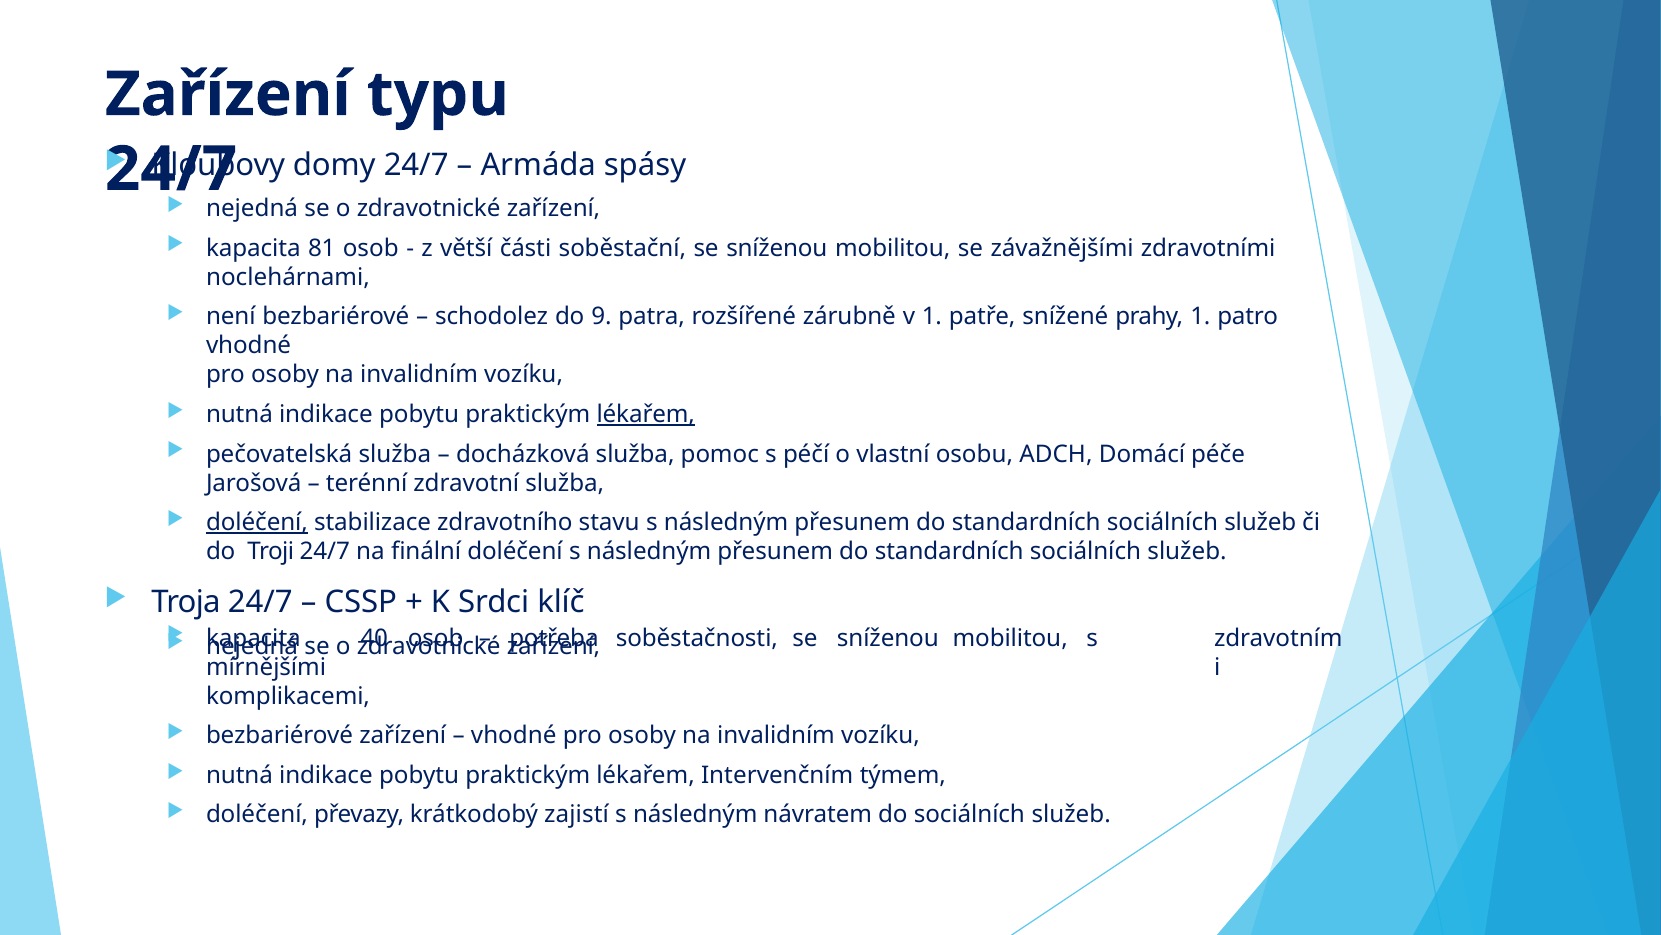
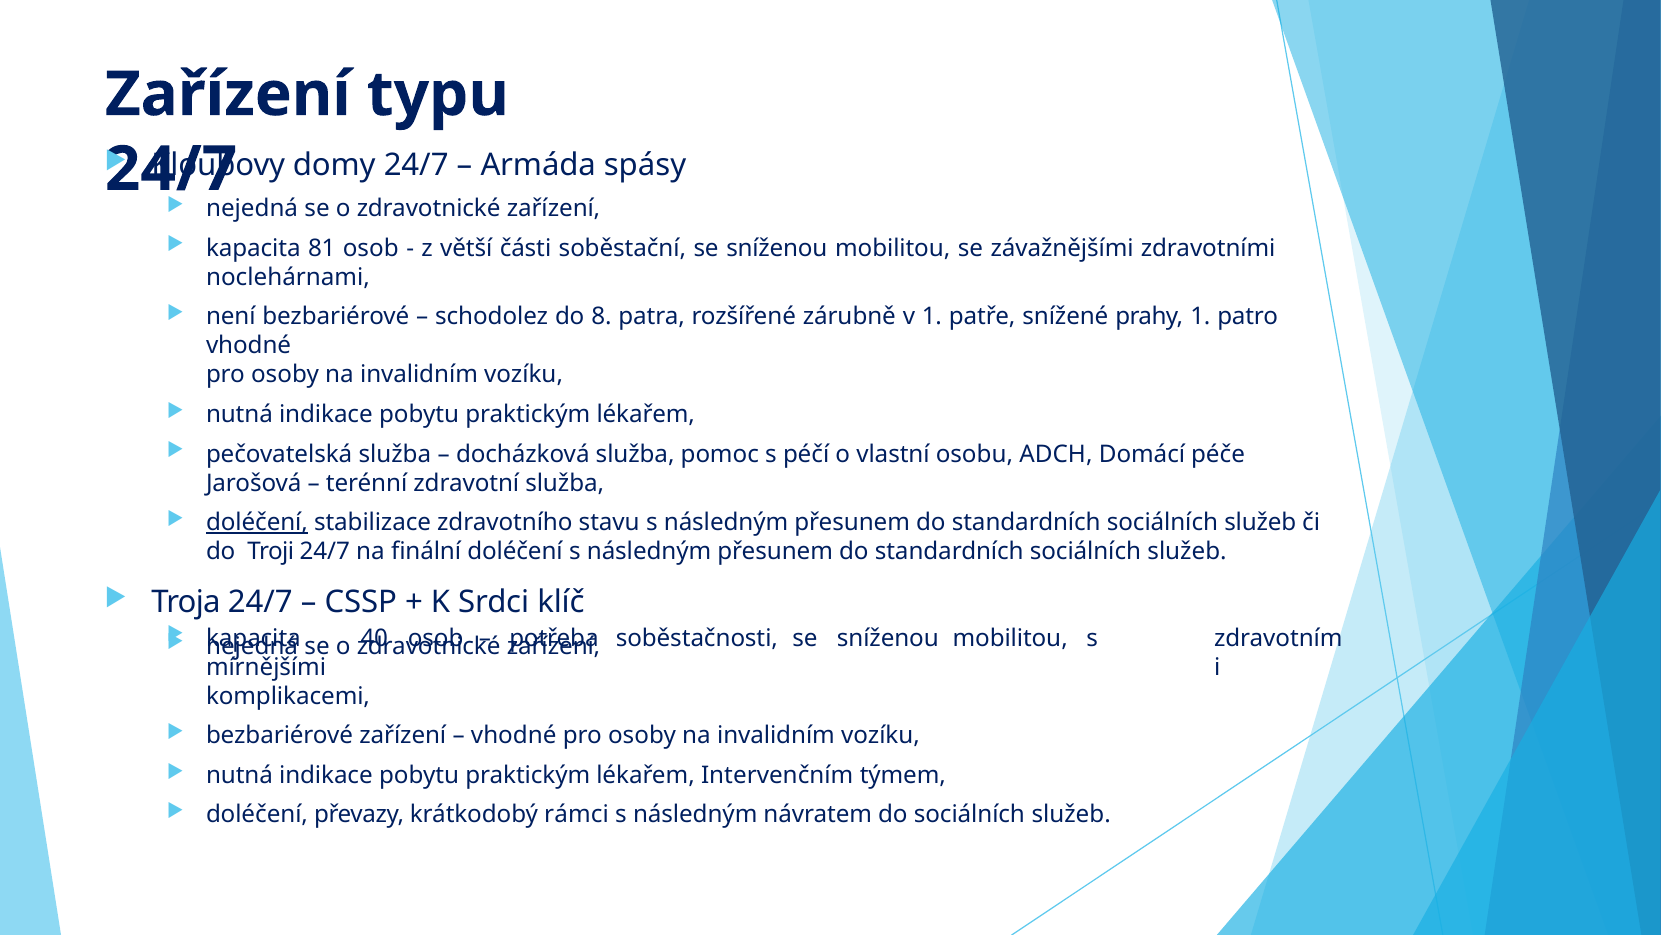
9: 9 -> 8
lékařem at (646, 414) underline: present -> none
zajistí: zajistí -> rámci
